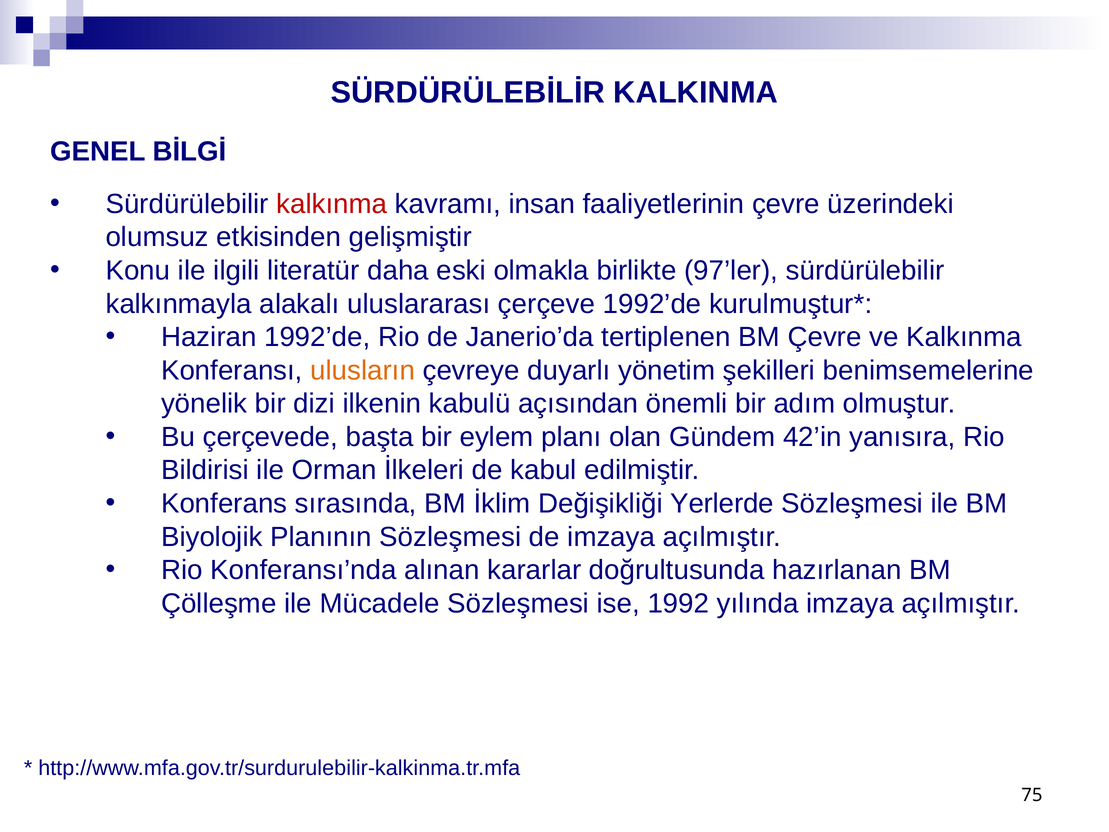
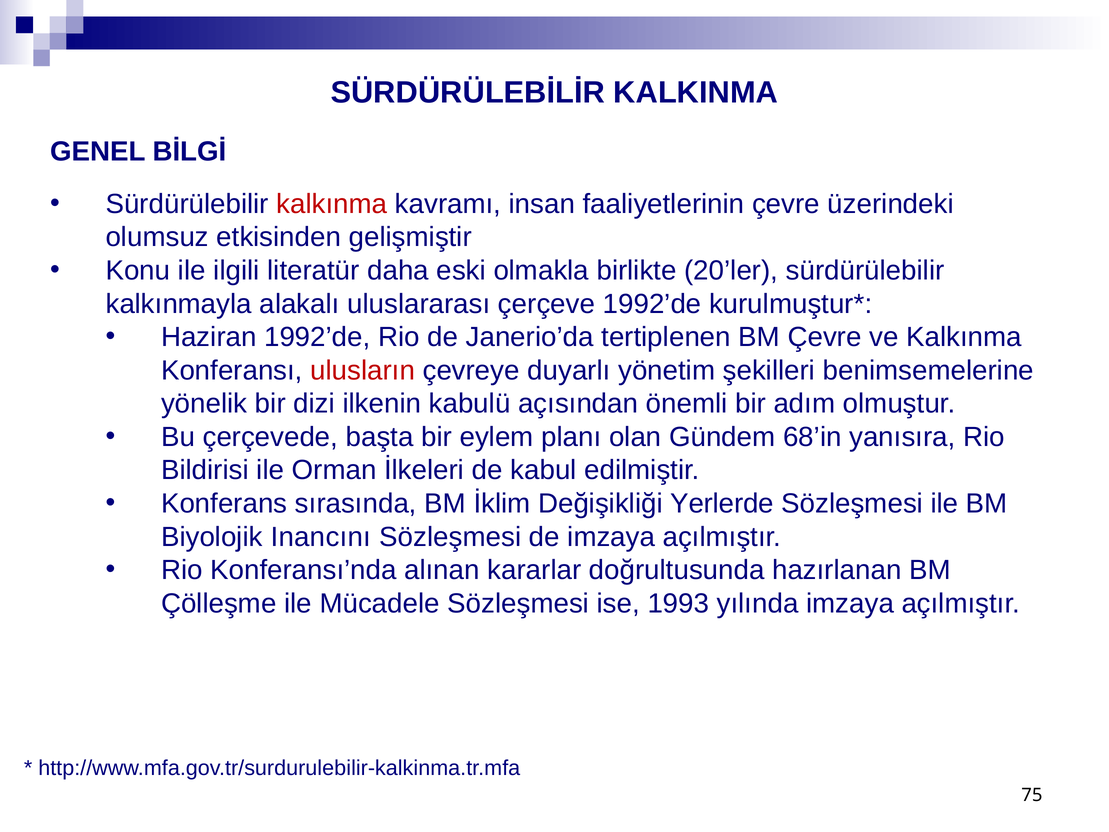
97’ler: 97’ler -> 20’ler
ulusların colour: orange -> red
42’in: 42’in -> 68’in
Planının: Planının -> Inancını
1992: 1992 -> 1993
